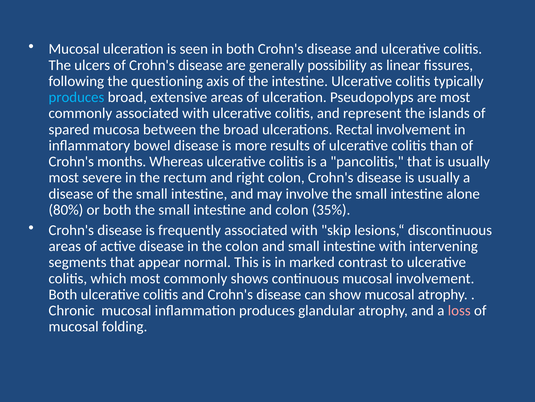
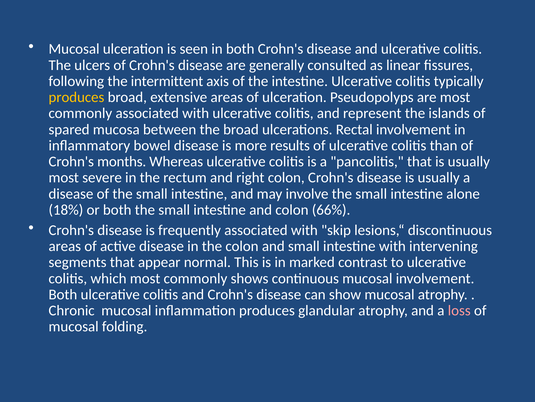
possibility: possibility -> consulted
questioning: questioning -> intermittent
produces at (76, 97) colour: light blue -> yellow
80%: 80% -> 18%
35%: 35% -> 66%
